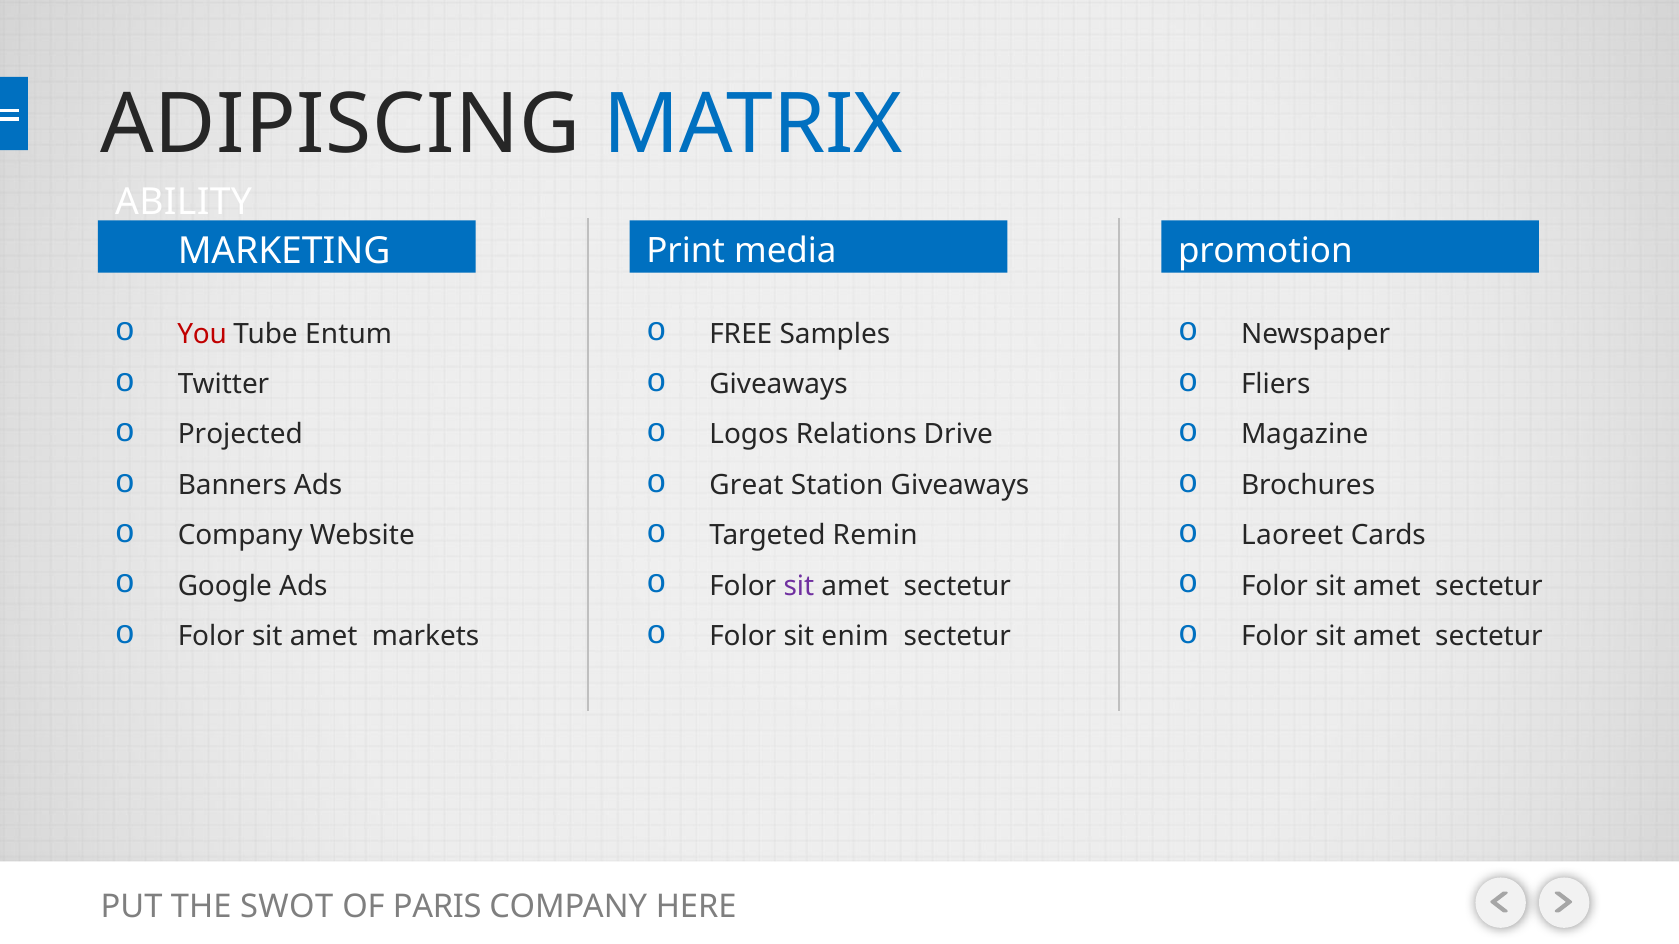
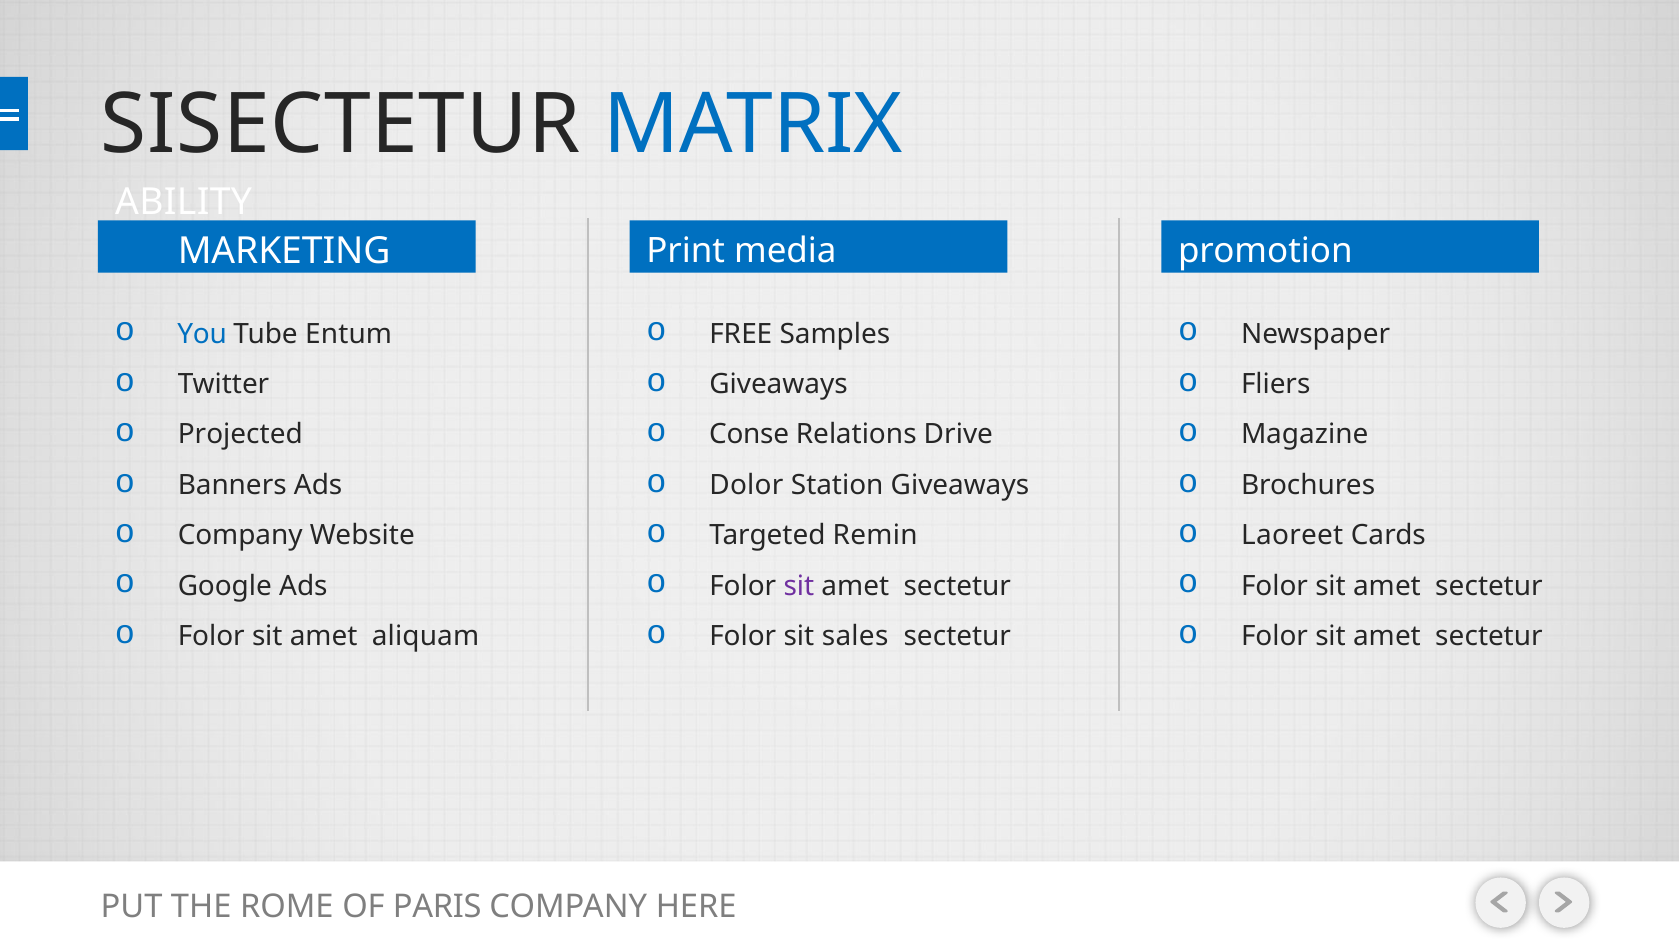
ADIPISCING: ADIPISCING -> SISECTETUR
You colour: red -> blue
Logos: Logos -> Conse
Great: Great -> Dolor
markets: markets -> aliquam
enim: enim -> sales
SWOT: SWOT -> ROME
